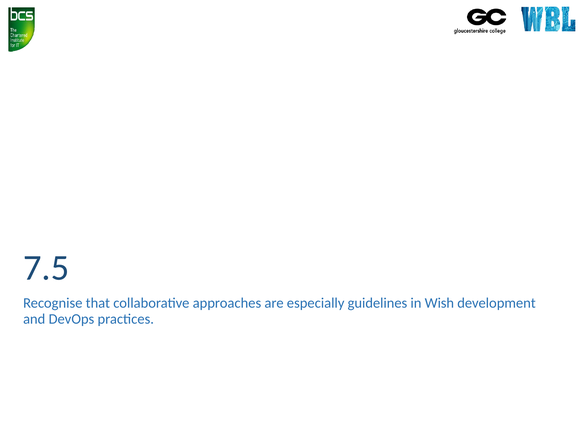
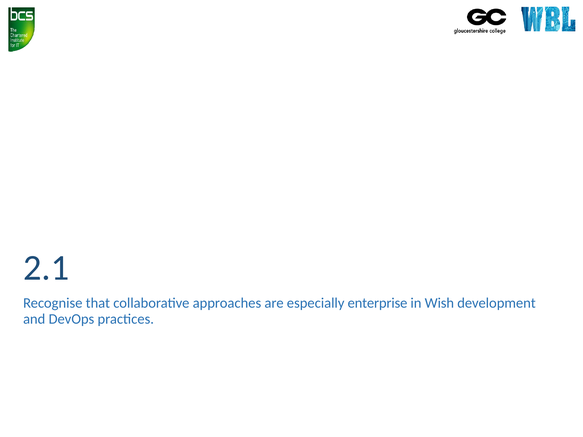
7.5: 7.5 -> 2.1
guidelines: guidelines -> enterprise
